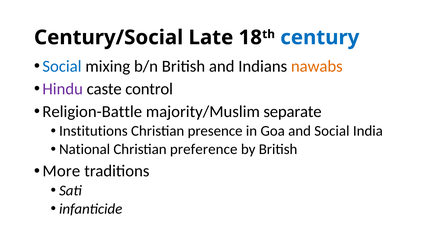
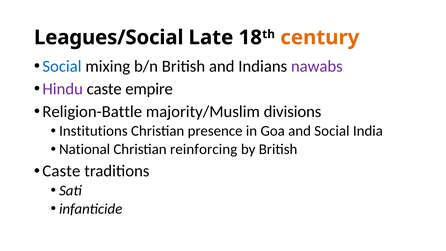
Century/Social: Century/Social -> Leagues/Social
century colour: blue -> orange
nawabs colour: orange -> purple
control: control -> empire
separate: separate -> divisions
preference: preference -> reinforcing
More at (61, 171): More -> Caste
